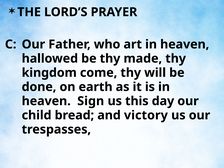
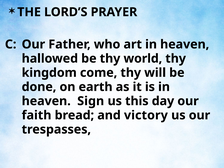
made: made -> world
child: child -> faith
